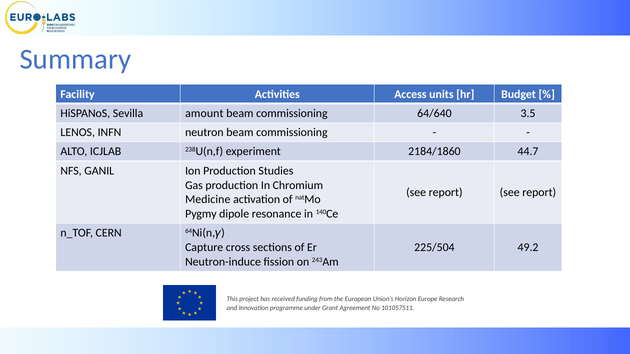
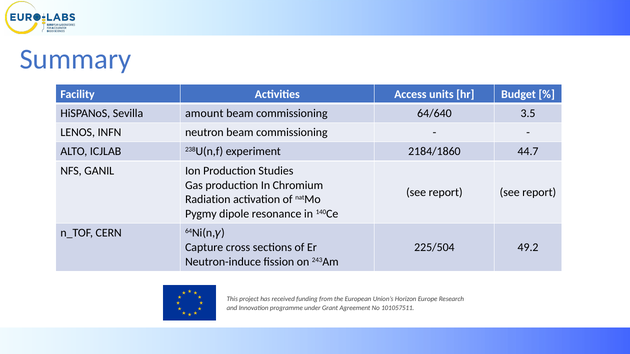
Medicine: Medicine -> Radiation
